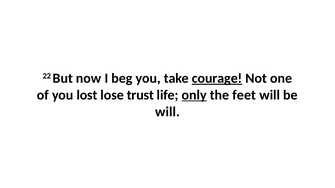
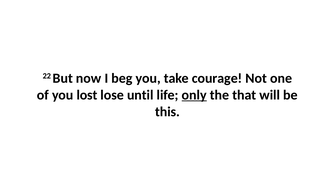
courage underline: present -> none
trust: trust -> until
feet: feet -> that
will at (167, 112): will -> this
